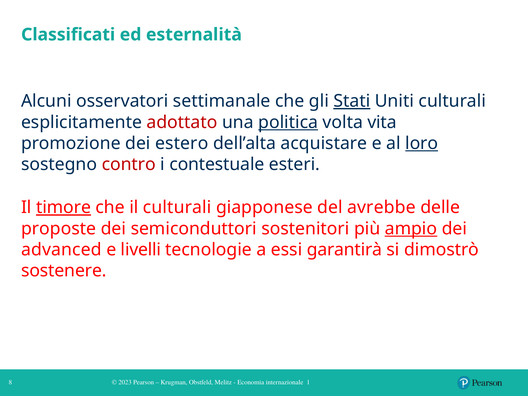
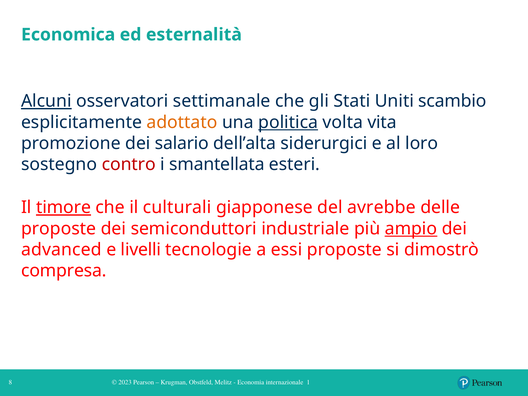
Classificati: Classificati -> Economica
Alcuni underline: none -> present
Stati underline: present -> none
Uniti culturali: culturali -> scambio
adottato colour: red -> orange
estero: estero -> salario
acquistare: acquistare -> siderurgici
loro underline: present -> none
contestuale: contestuale -> smantellata
sostenitori: sostenitori -> industriale
essi garantirà: garantirà -> proposte
sostenere: sostenere -> compresa
